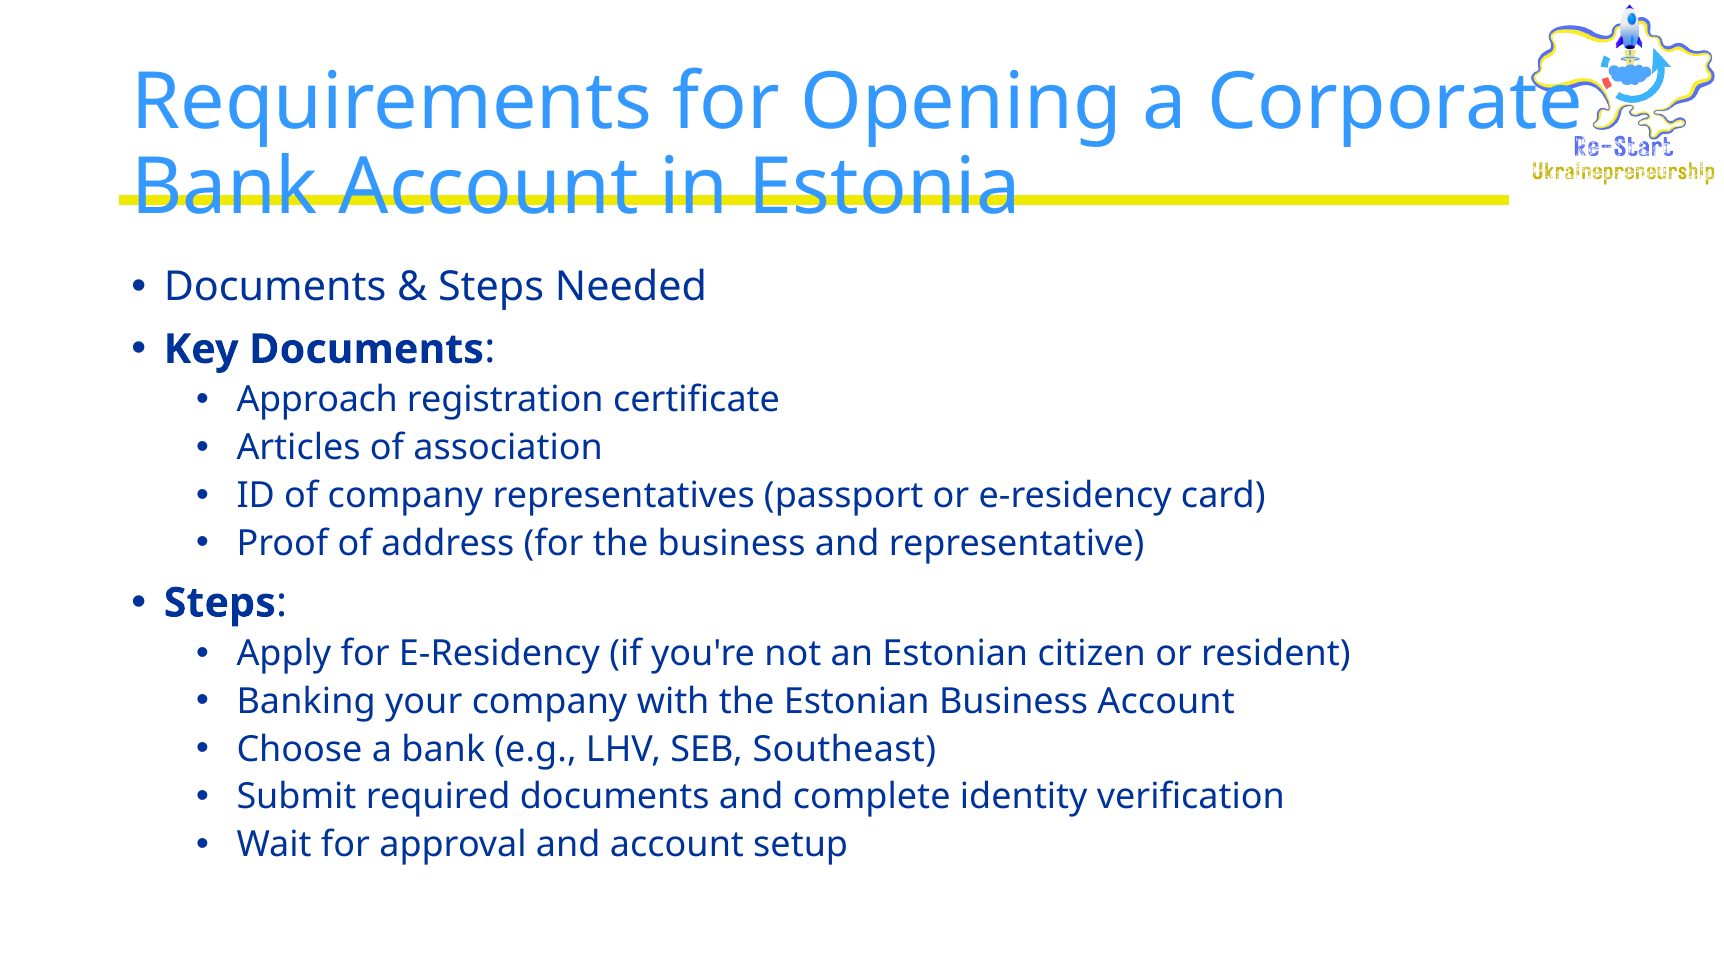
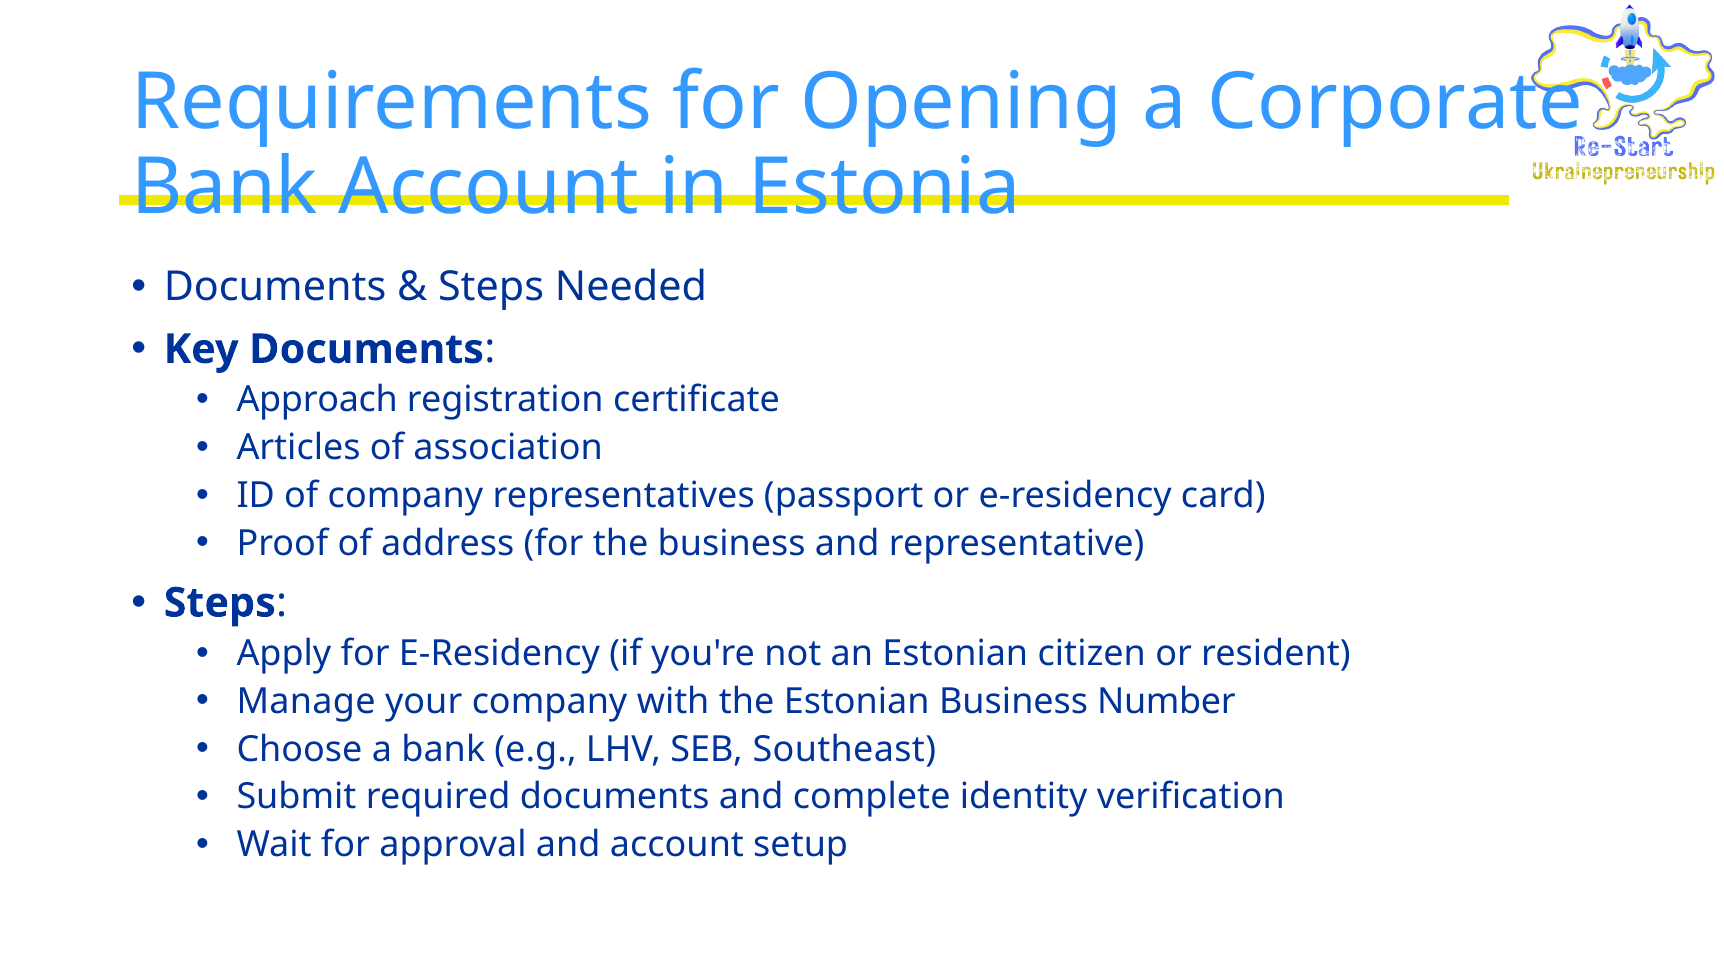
Banking: Banking -> Manage
Business Account: Account -> Number
